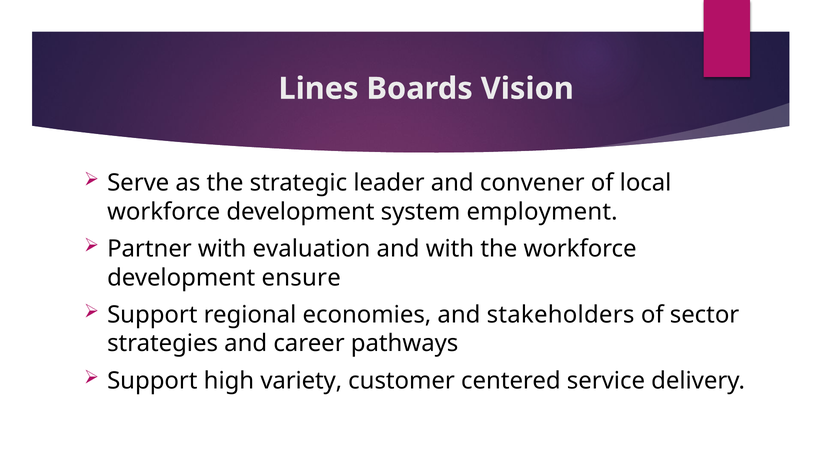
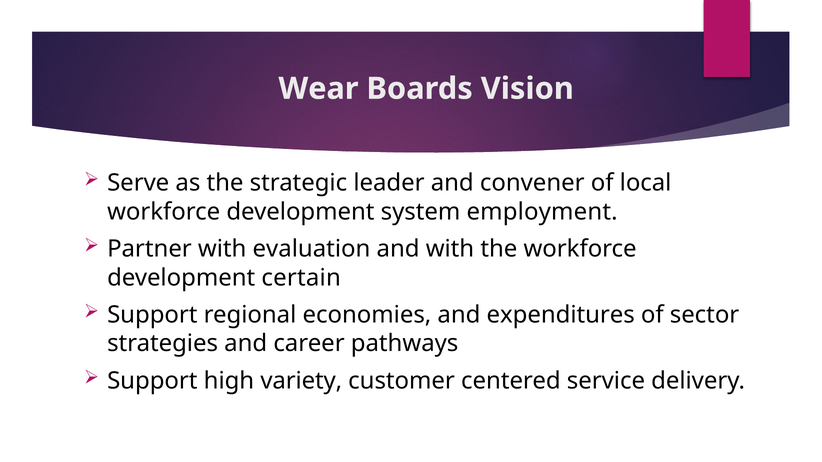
Lines: Lines -> Wear
ensure: ensure -> certain
stakeholders: stakeholders -> expenditures
